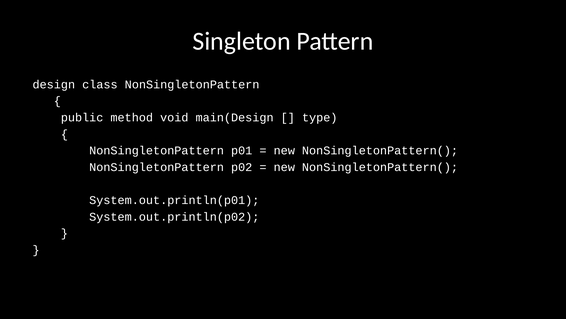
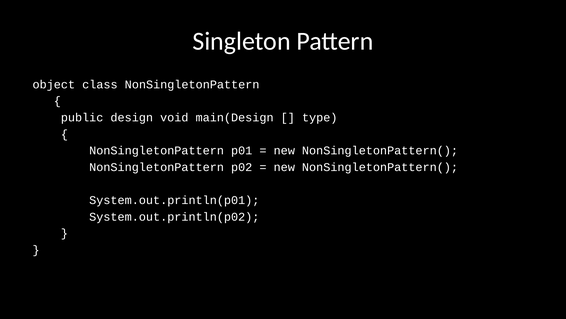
design: design -> object
method: method -> design
